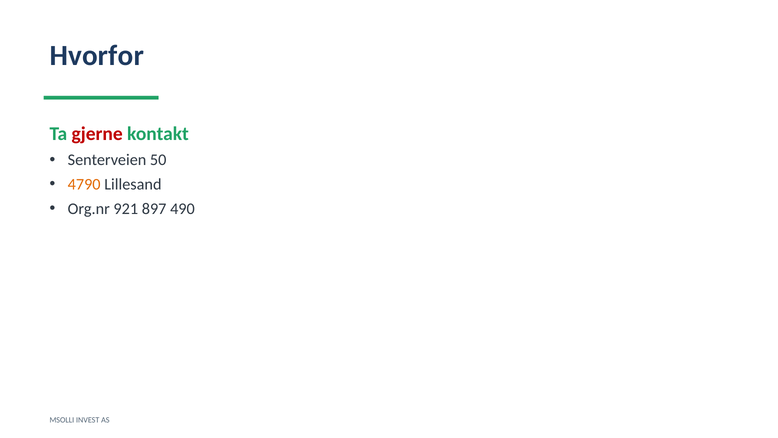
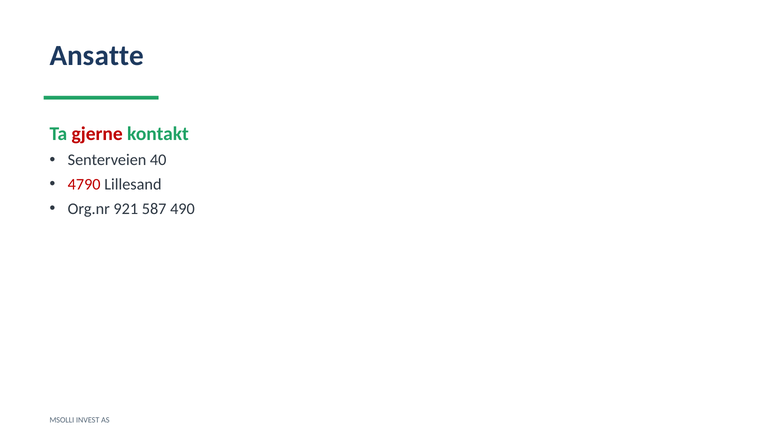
Hvorfor: Hvorfor -> Ansatte
50: 50 -> 40
4790 colour: orange -> red
897: 897 -> 587
